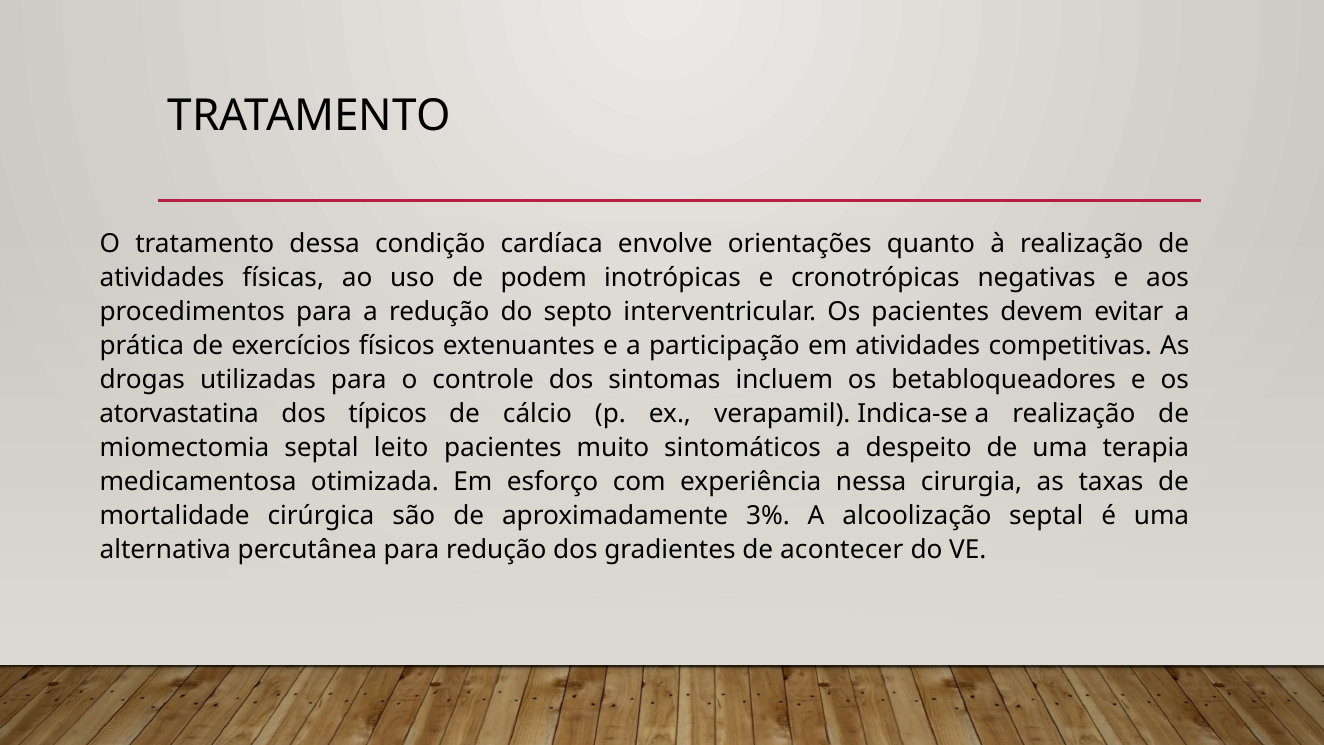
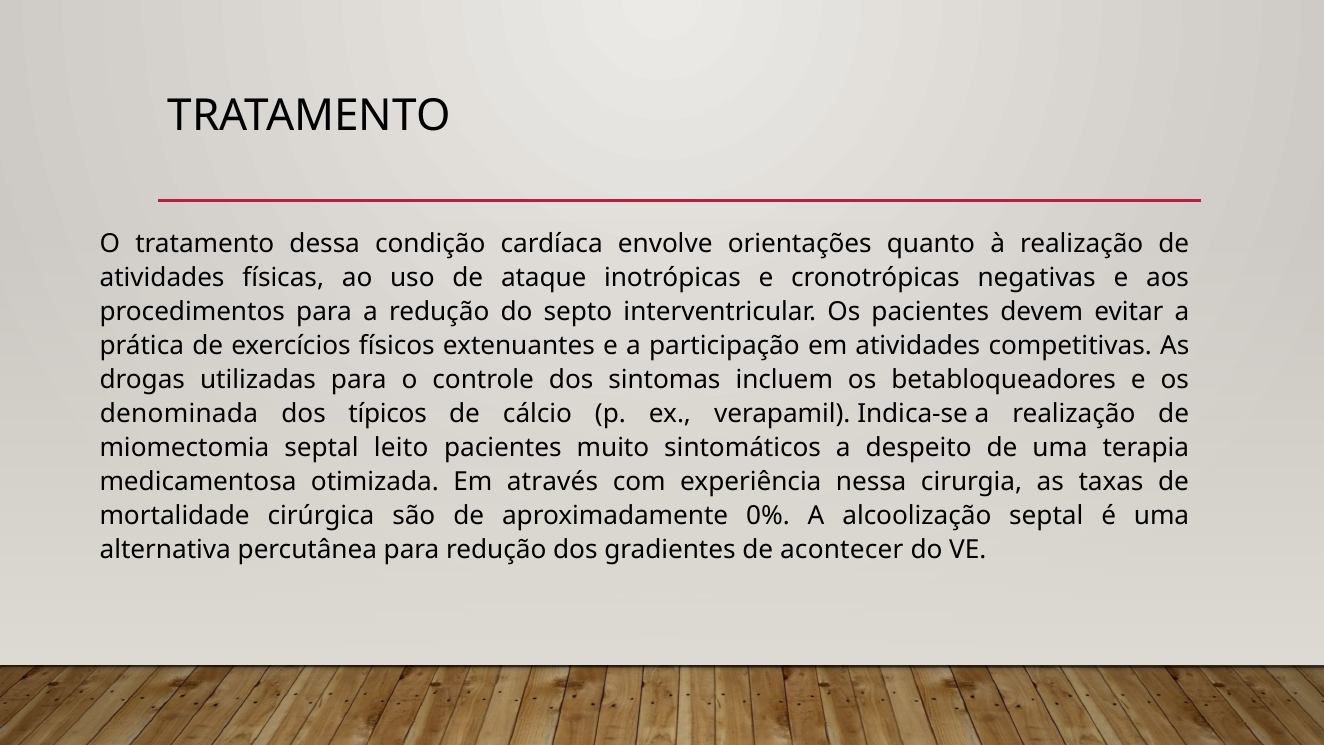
podem: podem -> ataque
atorvastatina: atorvastatina -> denominada
esforço: esforço -> através
3%: 3% -> 0%
